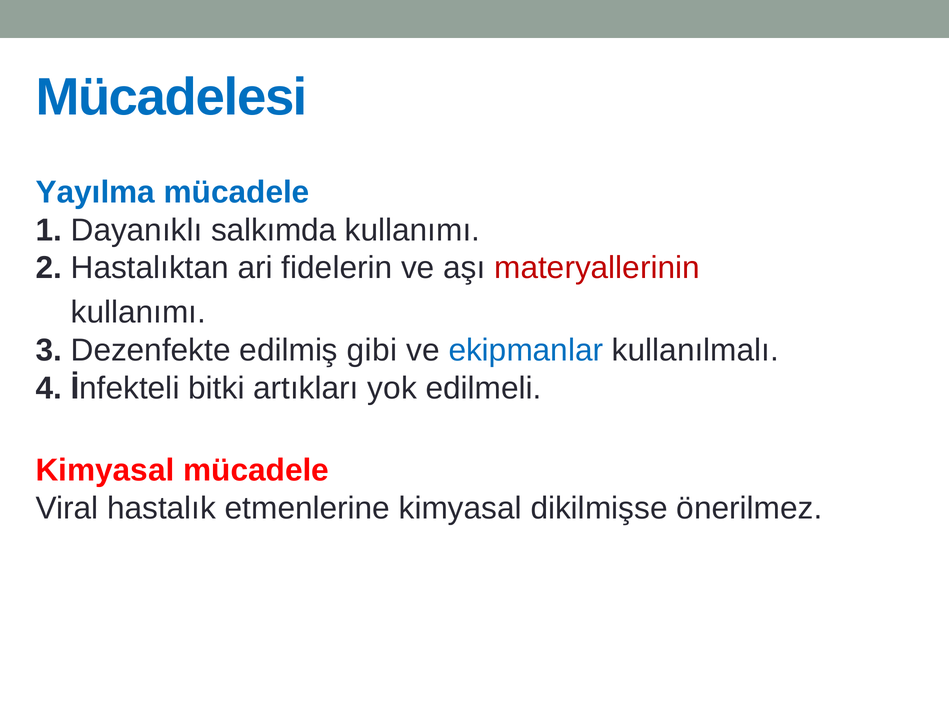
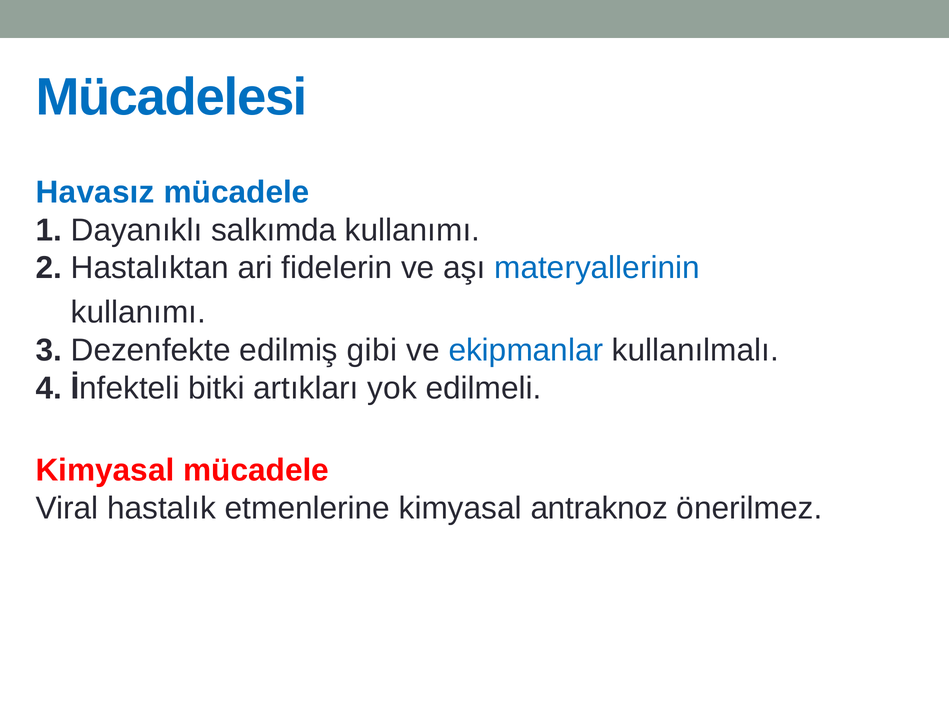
Yayılma: Yayılma -> Havasız
materyallerinin colour: red -> blue
dikilmişse: dikilmişse -> antraknoz
